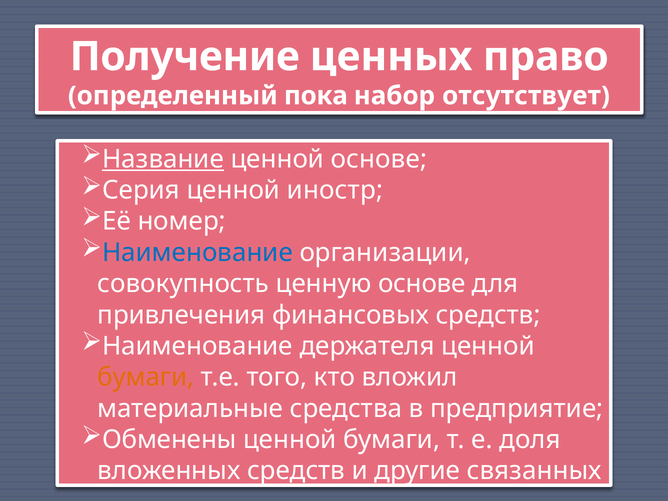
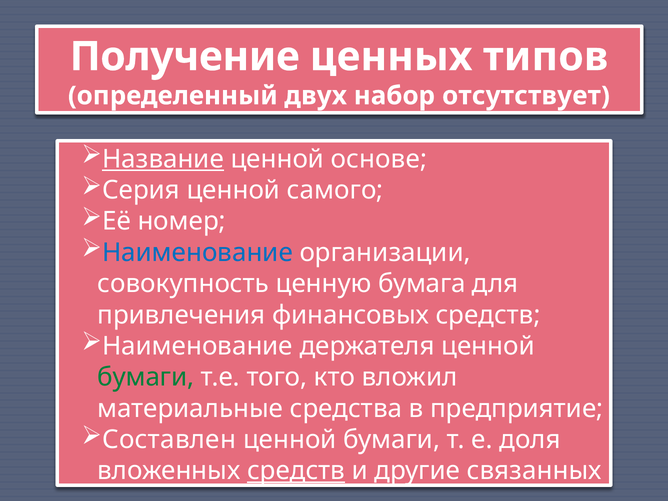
право: право -> типов
пока: пока -> двух
иностр: иностр -> самого
ценную основе: основе -> бумага
бумаги at (146, 377) colour: orange -> green
Обменены: Обменены -> Составлен
средств at (296, 471) underline: none -> present
